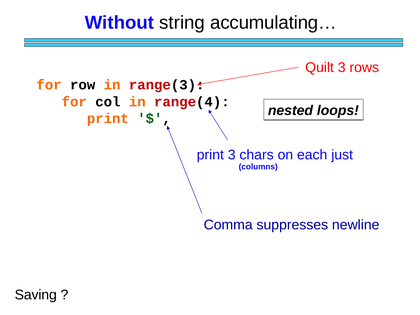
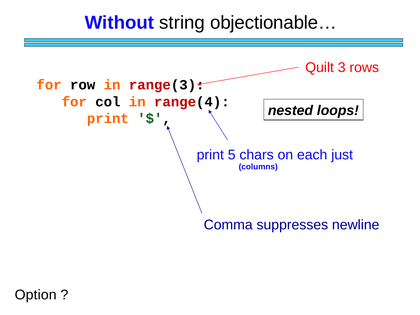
accumulating…: accumulating… -> objectionable…
print 3: 3 -> 5
Saving: Saving -> Option
